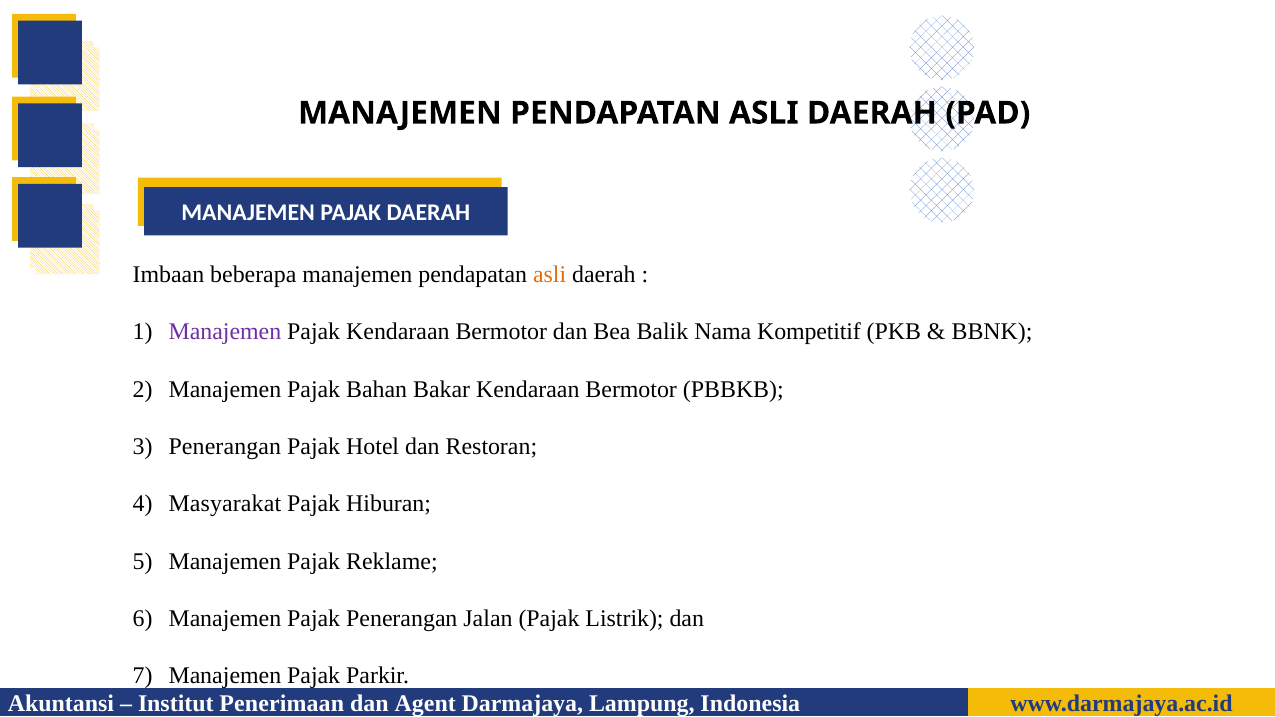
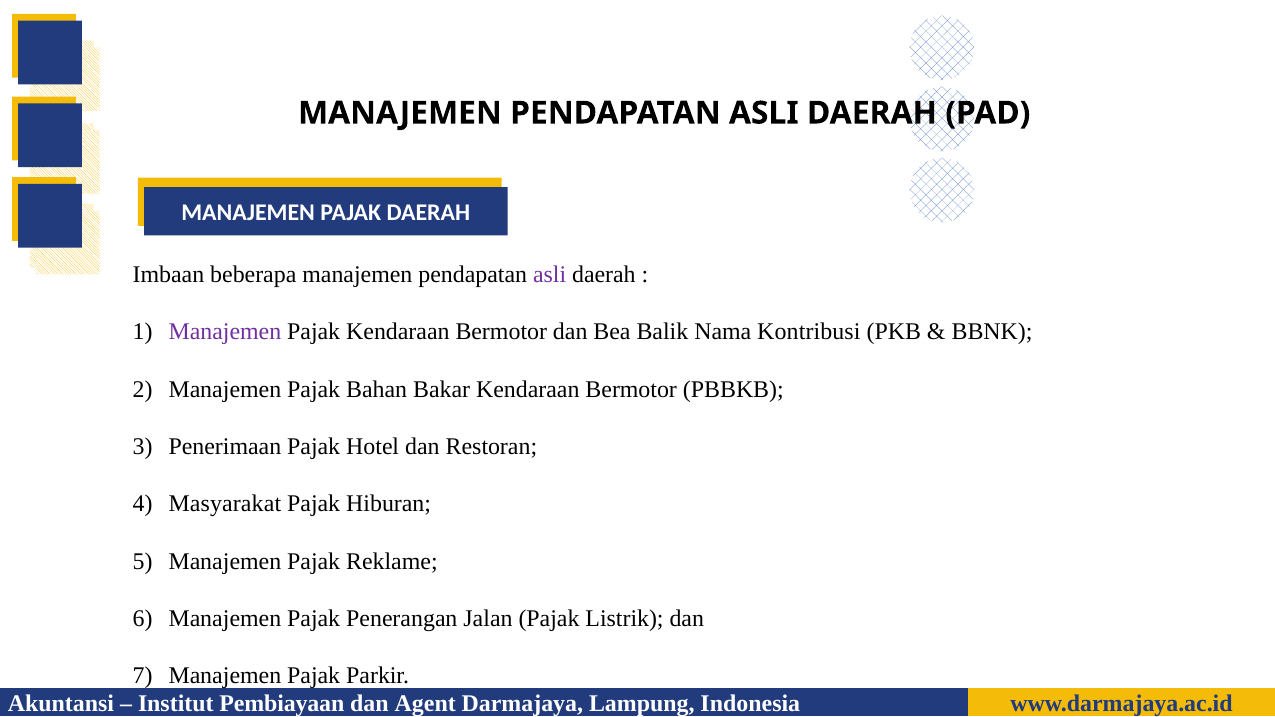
asli at (550, 274) colour: orange -> purple
Kompetitif: Kompetitif -> Kontribusi
Penerangan at (225, 447): Penerangan -> Penerimaan
Penerimaan: Penerimaan -> Pembiayaan
